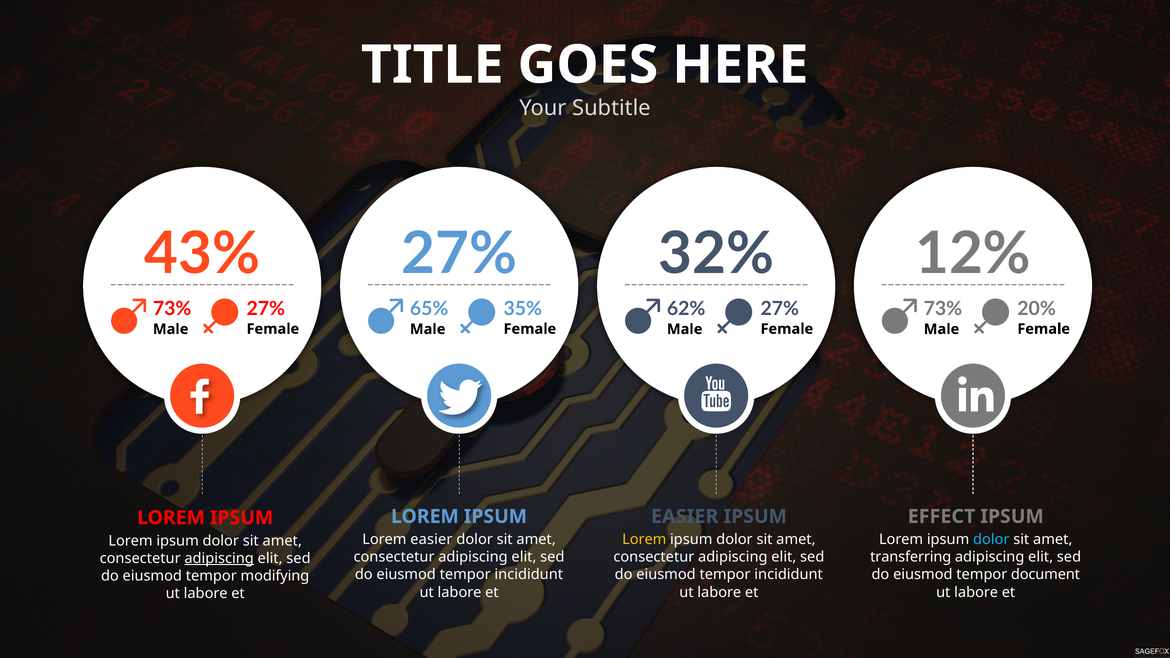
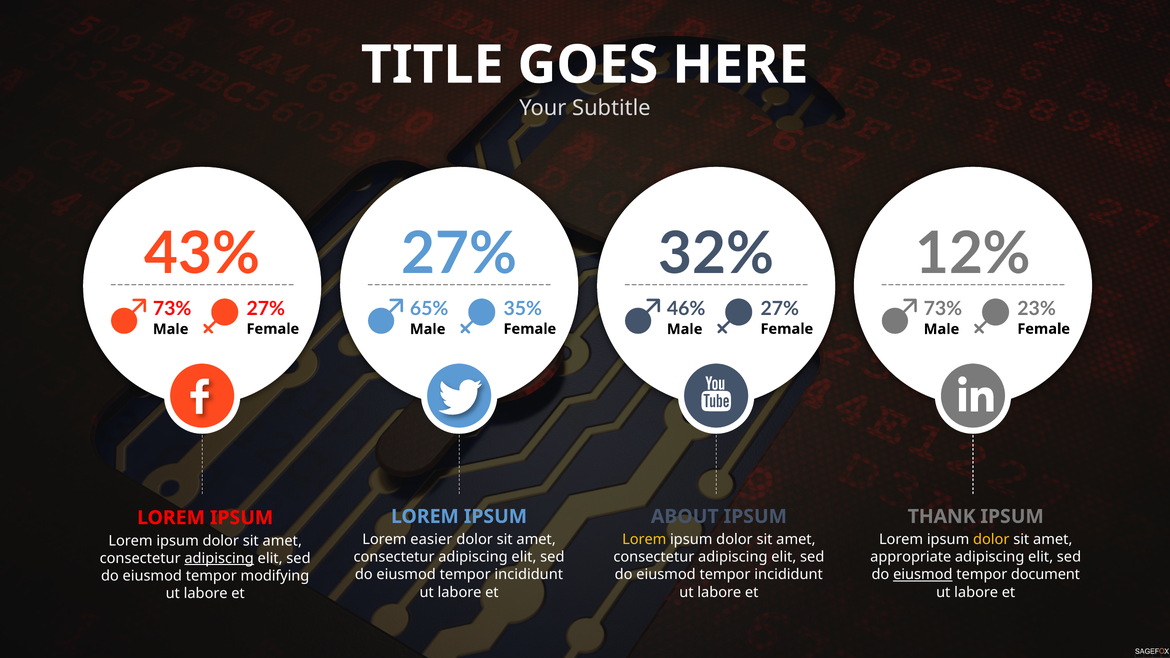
20%: 20% -> 23%
62%: 62% -> 46%
EASIER at (685, 517): EASIER -> ABOUT
EFFECT: EFFECT -> THANK
dolor at (991, 540) colour: light blue -> yellow
transferring: transferring -> appropriate
eiusmod at (923, 575) underline: none -> present
